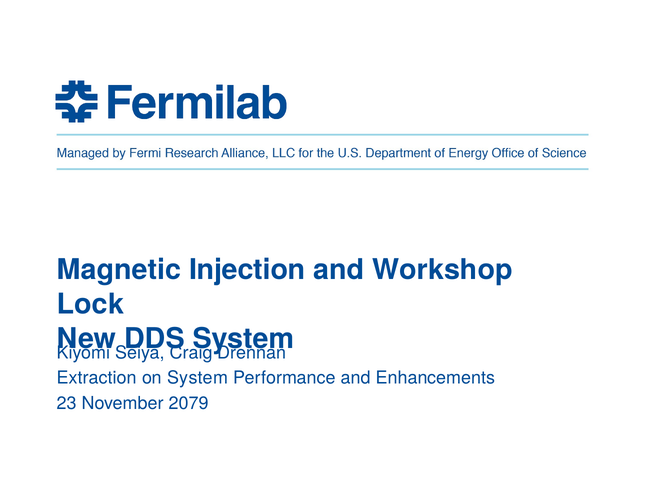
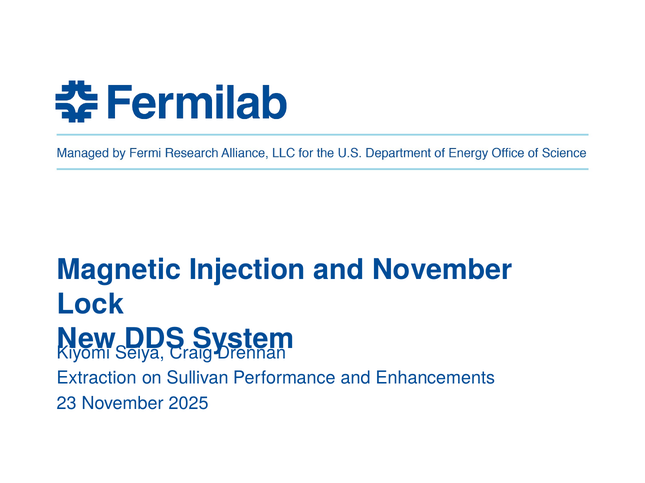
and Workshop: Workshop -> November
on System: System -> Sullivan
2079: 2079 -> 2025
